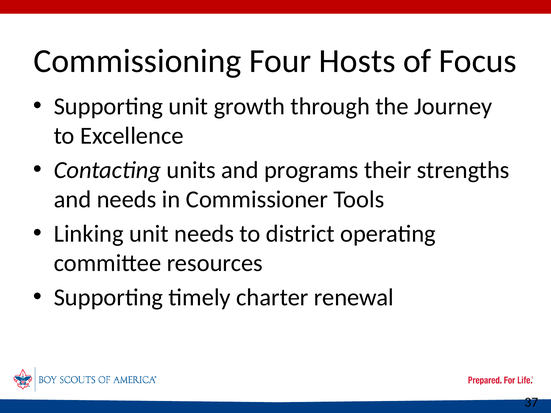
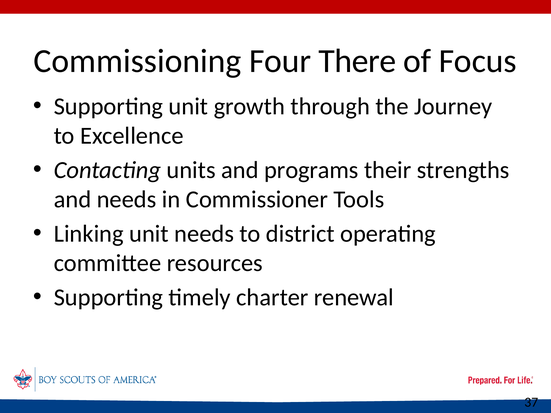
Hosts: Hosts -> There
